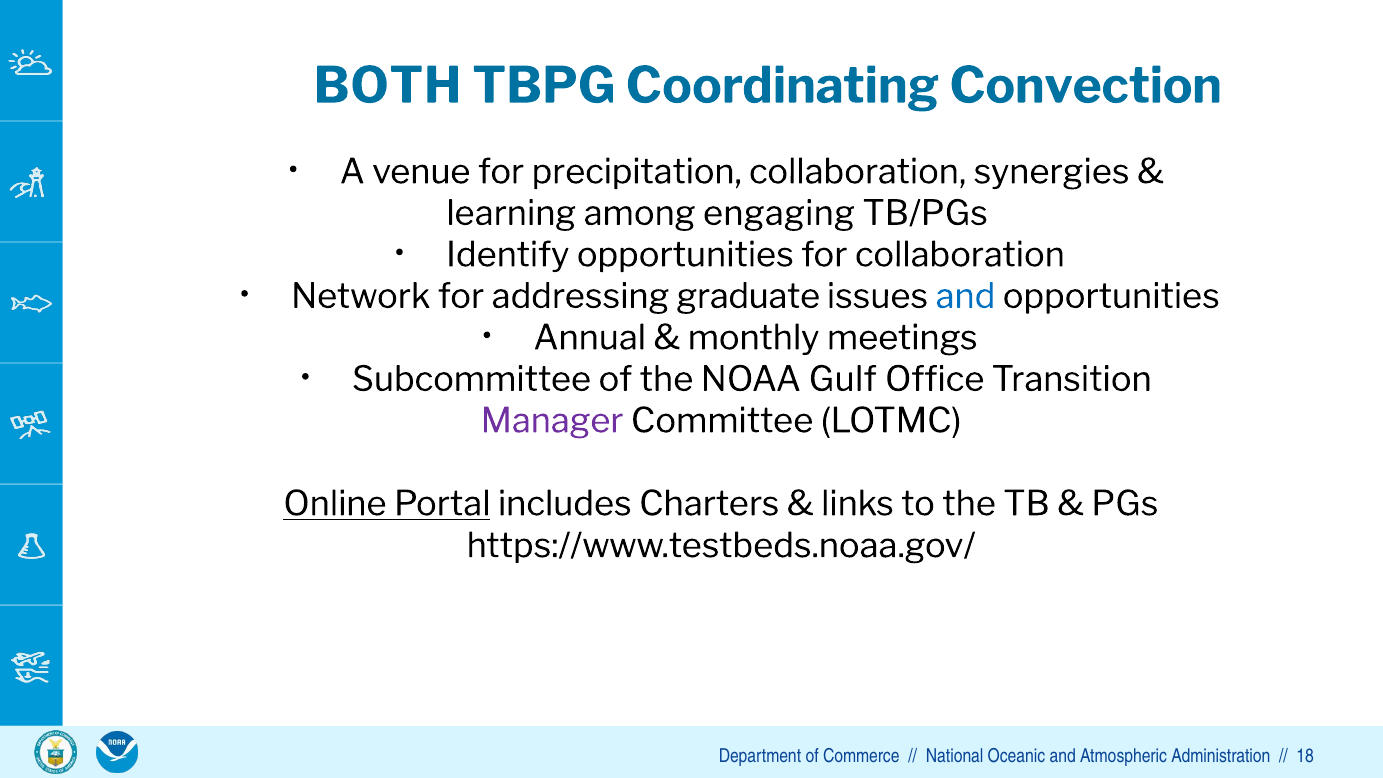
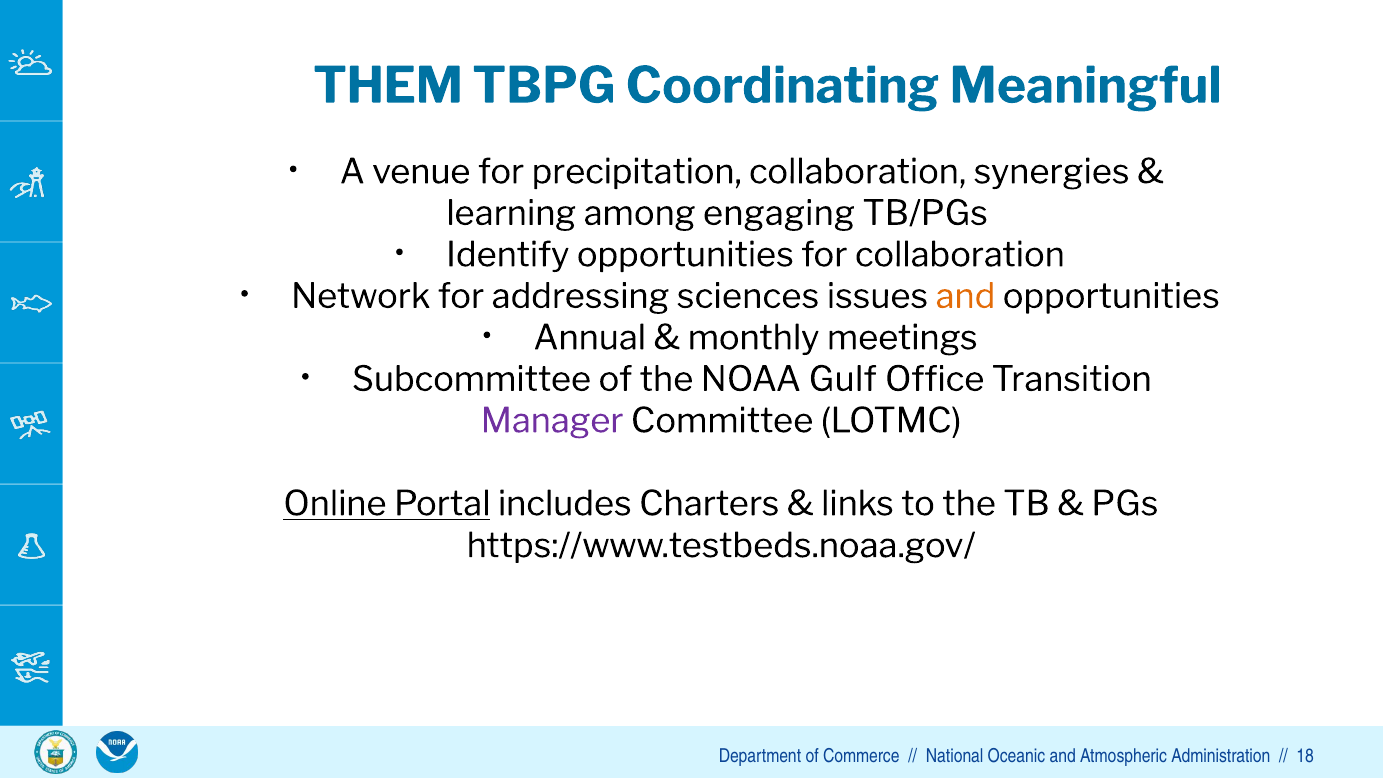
BOTH: BOTH -> THEM
Convection: Convection -> Meaningful
graduate: graduate -> sciences
and at (965, 296) colour: blue -> orange
